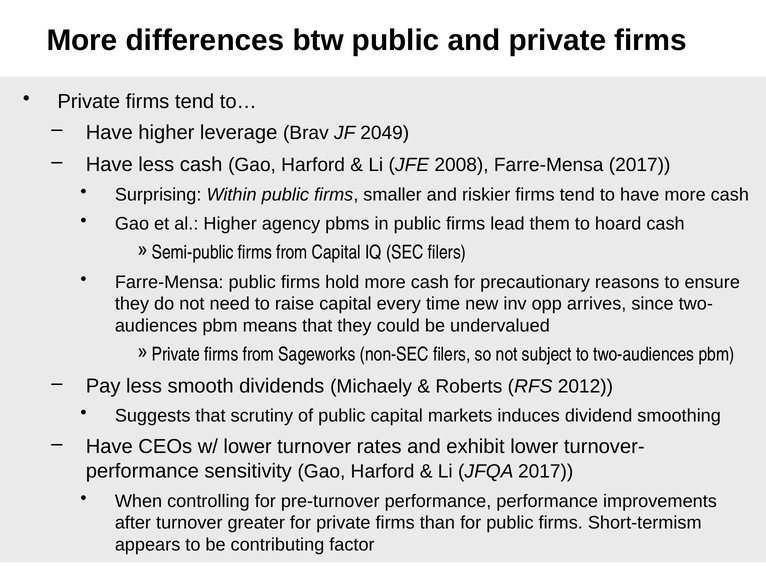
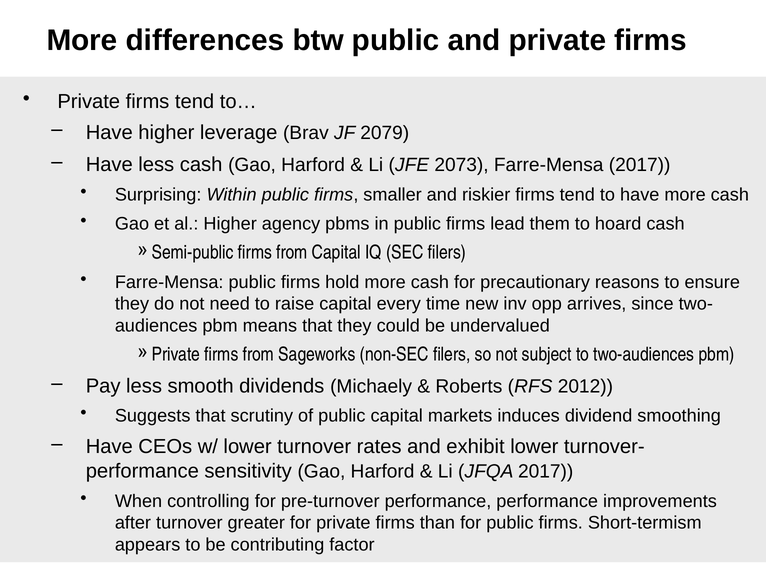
2049: 2049 -> 2079
2008: 2008 -> 2073
